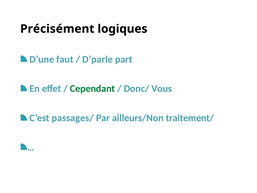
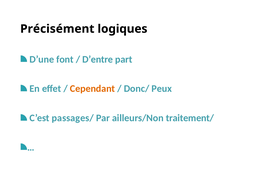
faut: faut -> font
D’parle: D’parle -> D’entre
Cependant colour: green -> orange
Vous: Vous -> Peux
